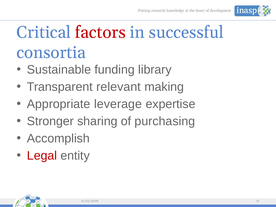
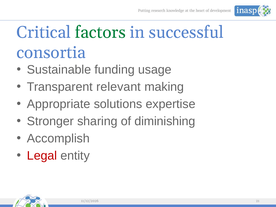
factors colour: red -> green
library: library -> usage
leverage: leverage -> solutions
purchasing: purchasing -> diminishing
